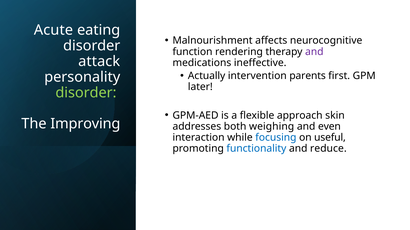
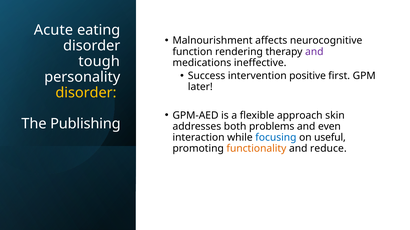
attack: attack -> tough
Actually: Actually -> Success
parents: parents -> positive
disorder at (86, 93) colour: light green -> yellow
Improving: Improving -> Publishing
weighing: weighing -> problems
functionality colour: blue -> orange
